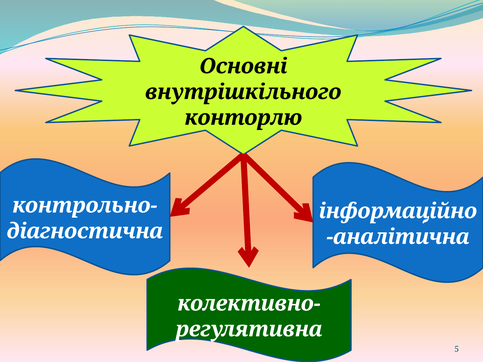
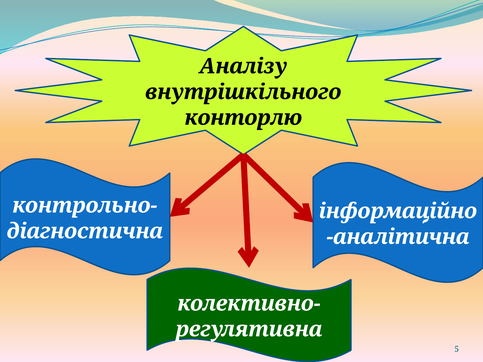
Основні: Основні -> Аналізу
